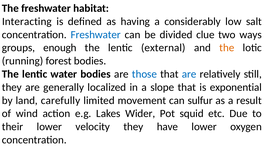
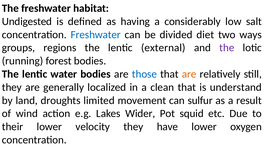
Interacting: Interacting -> Undigested
clue: clue -> diet
enough: enough -> regions
the at (227, 48) colour: orange -> purple
are at (189, 74) colour: blue -> orange
slope: slope -> clean
exponential: exponential -> understand
carefully: carefully -> droughts
